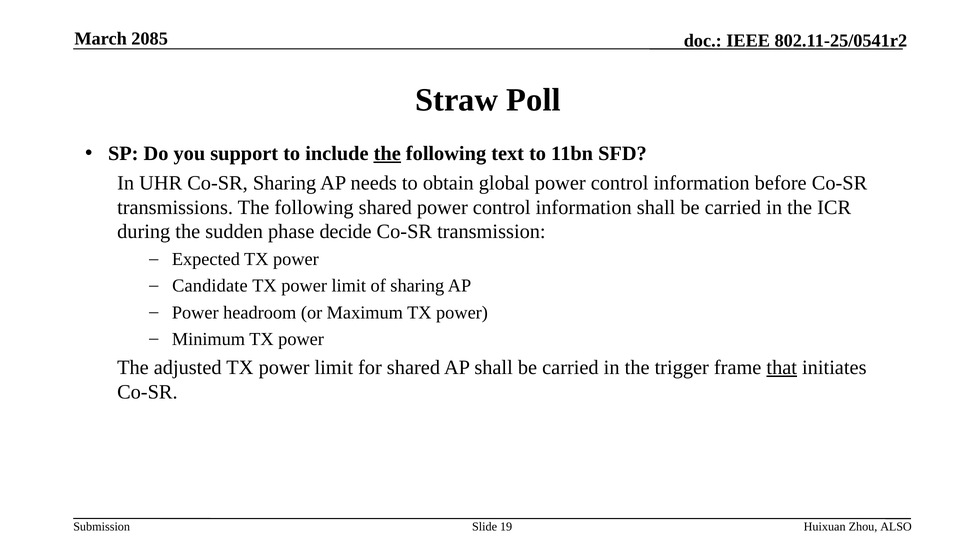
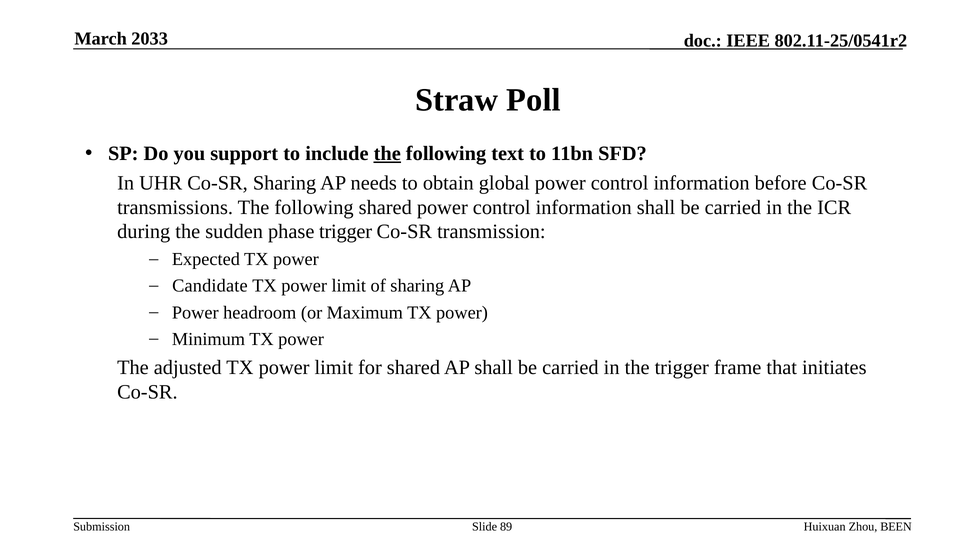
2085: 2085 -> 2033
phase decide: decide -> trigger
that underline: present -> none
19: 19 -> 89
ALSO: ALSO -> BEEN
